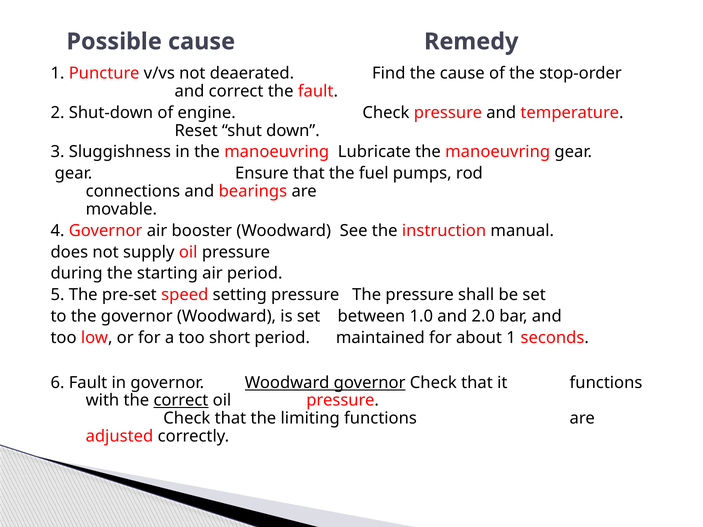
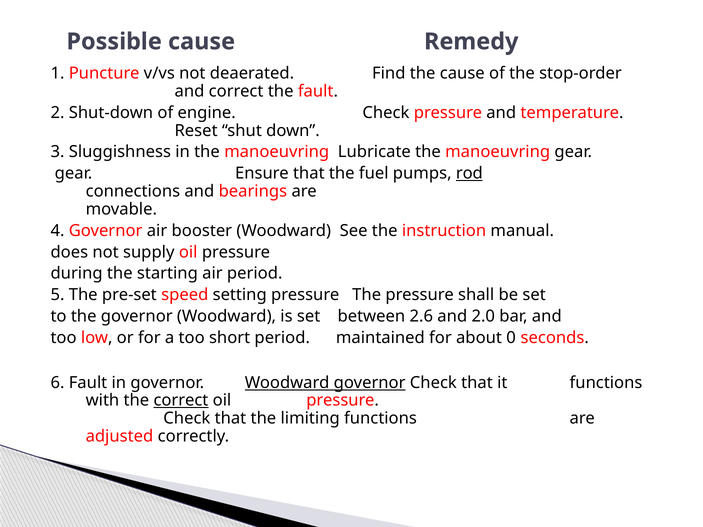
rod underline: none -> present
1.0: 1.0 -> 2.6
about 1: 1 -> 0
